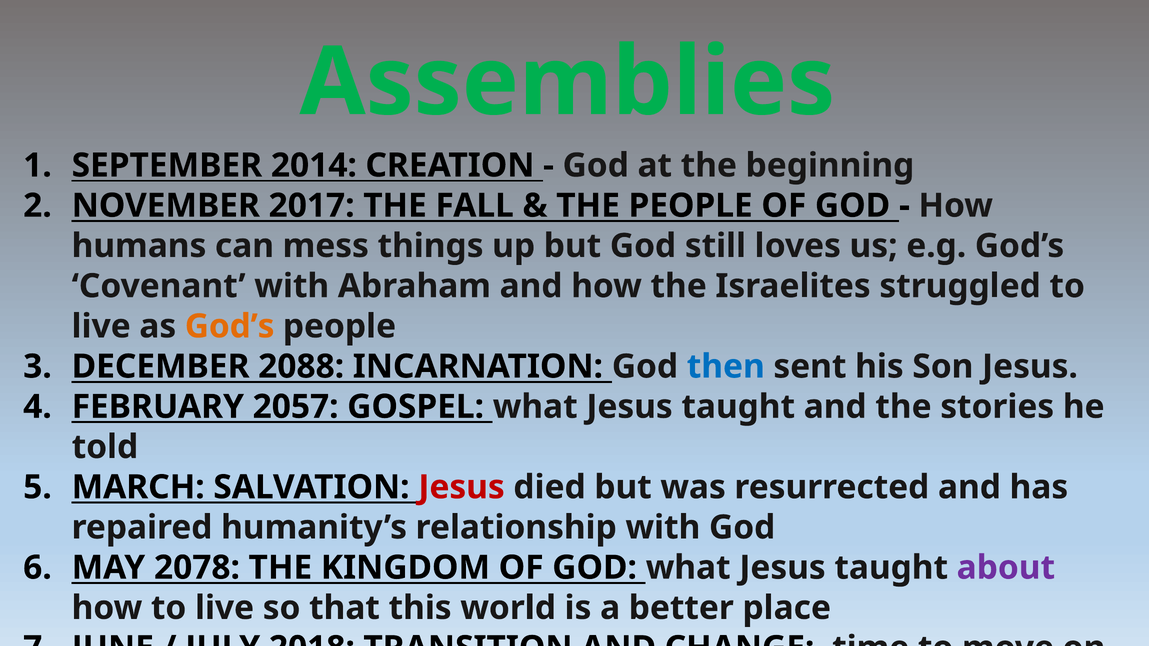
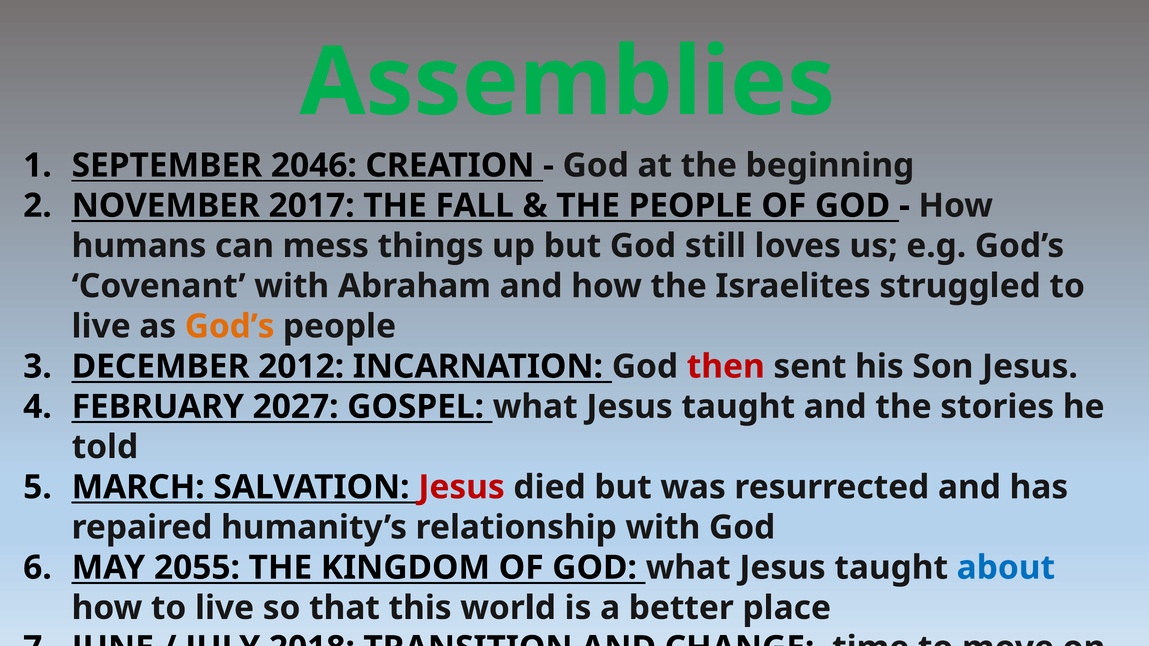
2014: 2014 -> 2046
2088: 2088 -> 2012
then colour: blue -> red
2057: 2057 -> 2027
2078: 2078 -> 2055
about colour: purple -> blue
